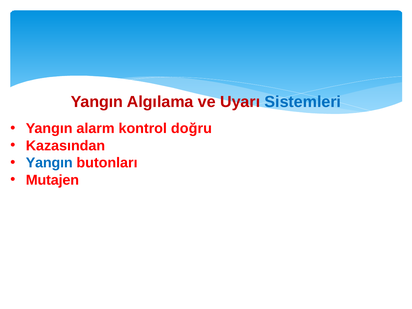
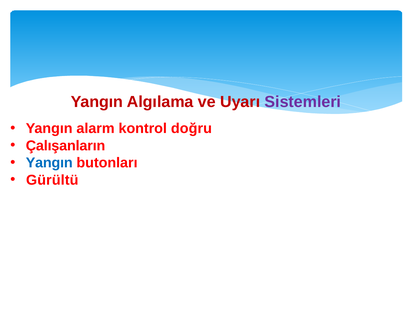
Sistemleri colour: blue -> purple
Kazasından: Kazasından -> Çalışanların
Mutajen: Mutajen -> Gürültü
